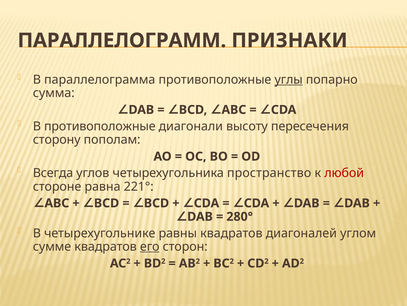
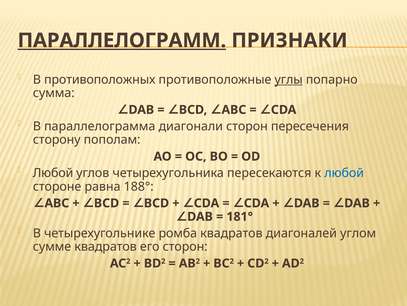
ПАРАЛЛЕЛОГРАММ underline: none -> present
параллелограмма: параллелограмма -> противоположных
В противоположные: противоположные -> параллелограмма
диагонали высоту: высоту -> сторон
Всегда at (53, 173): Всегда -> Любой
пространство: пространство -> пересекаются
любой at (344, 173) colour: red -> blue
221°: 221° -> 188°
280°: 280° -> 181°
равны: равны -> ромба
его underline: present -> none
